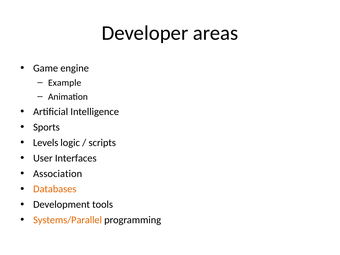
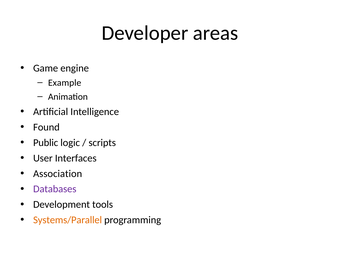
Sports: Sports -> Found
Levels: Levels -> Public
Databases colour: orange -> purple
